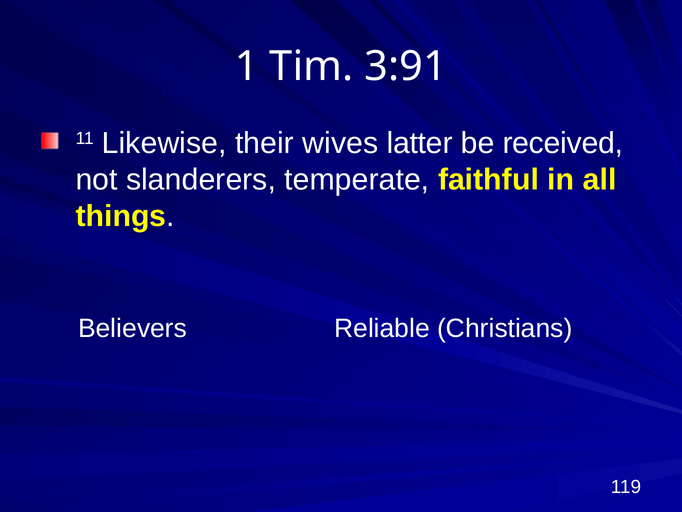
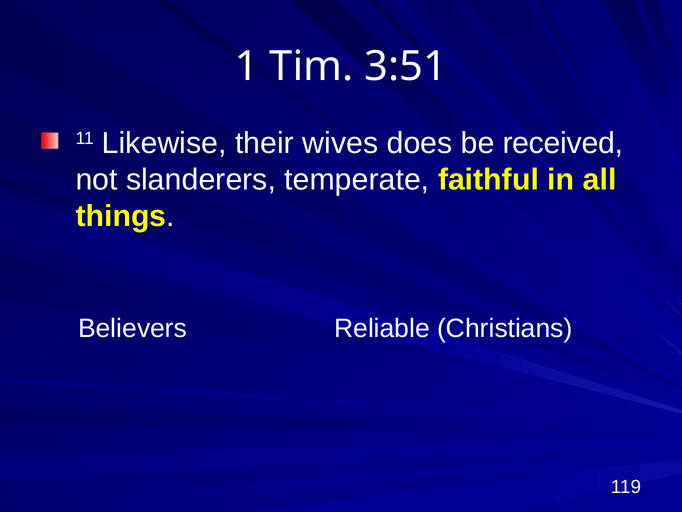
3:91: 3:91 -> 3:51
latter: latter -> does
